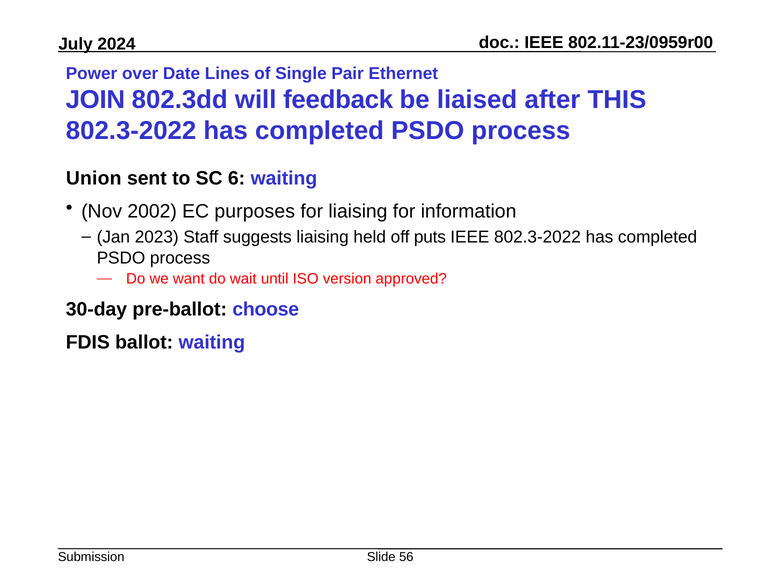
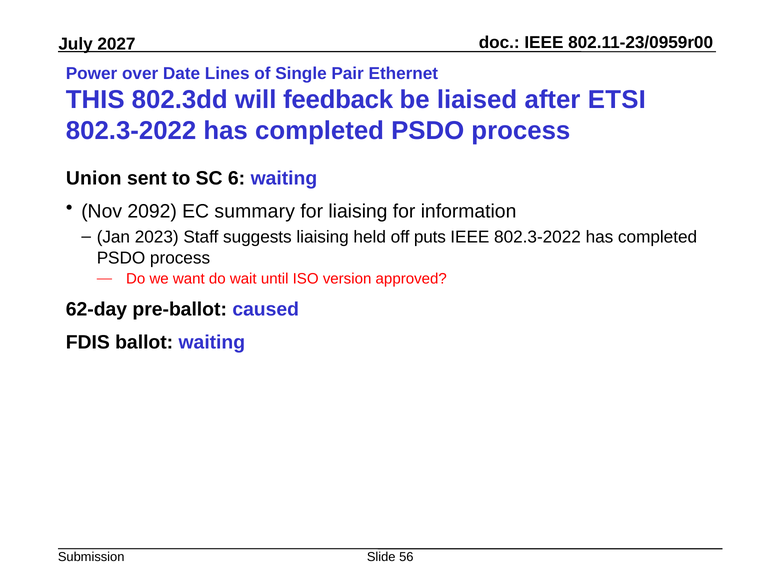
2024: 2024 -> 2027
JOIN: JOIN -> THIS
THIS: THIS -> ETSI
2002: 2002 -> 2092
purposes: purposes -> summary
30-day: 30-day -> 62-day
choose: choose -> caused
